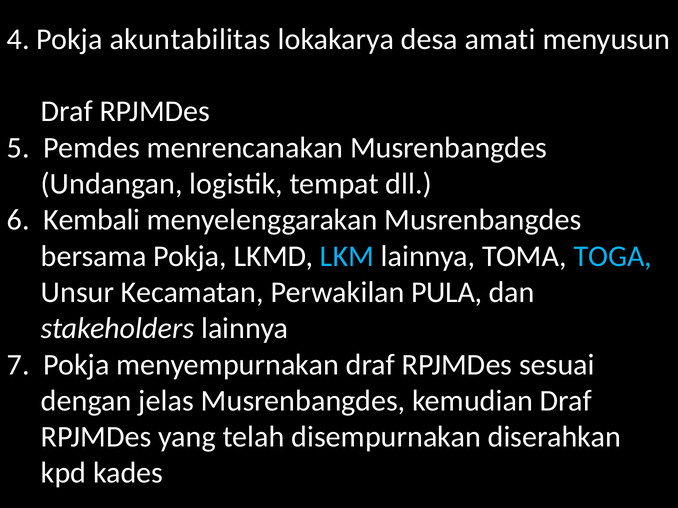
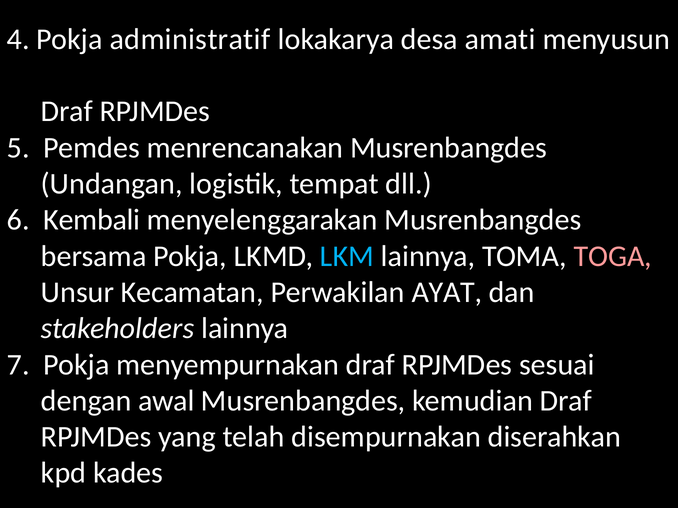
akuntabilitas: akuntabilitas -> administratif
TOGA colour: light blue -> pink
PULA: PULA -> AYAT
jelas: jelas -> awal
